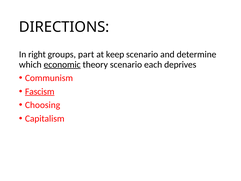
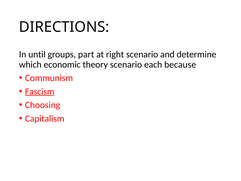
right: right -> until
keep: keep -> right
economic underline: present -> none
deprives: deprives -> because
